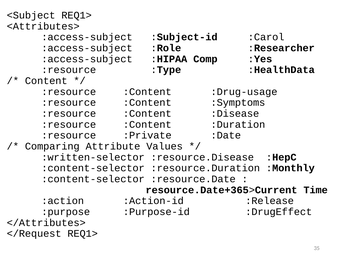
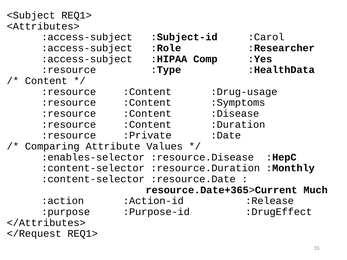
:written-selector: :written-selector -> :enables-selector
Time: Time -> Much
